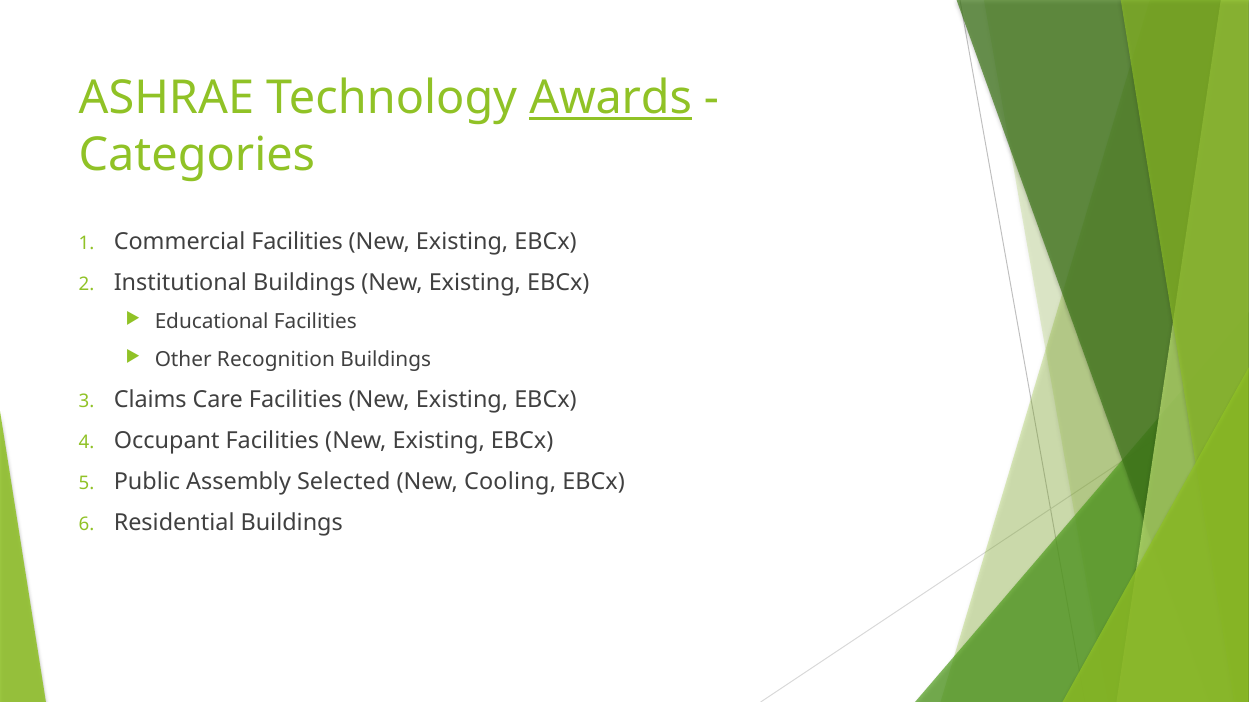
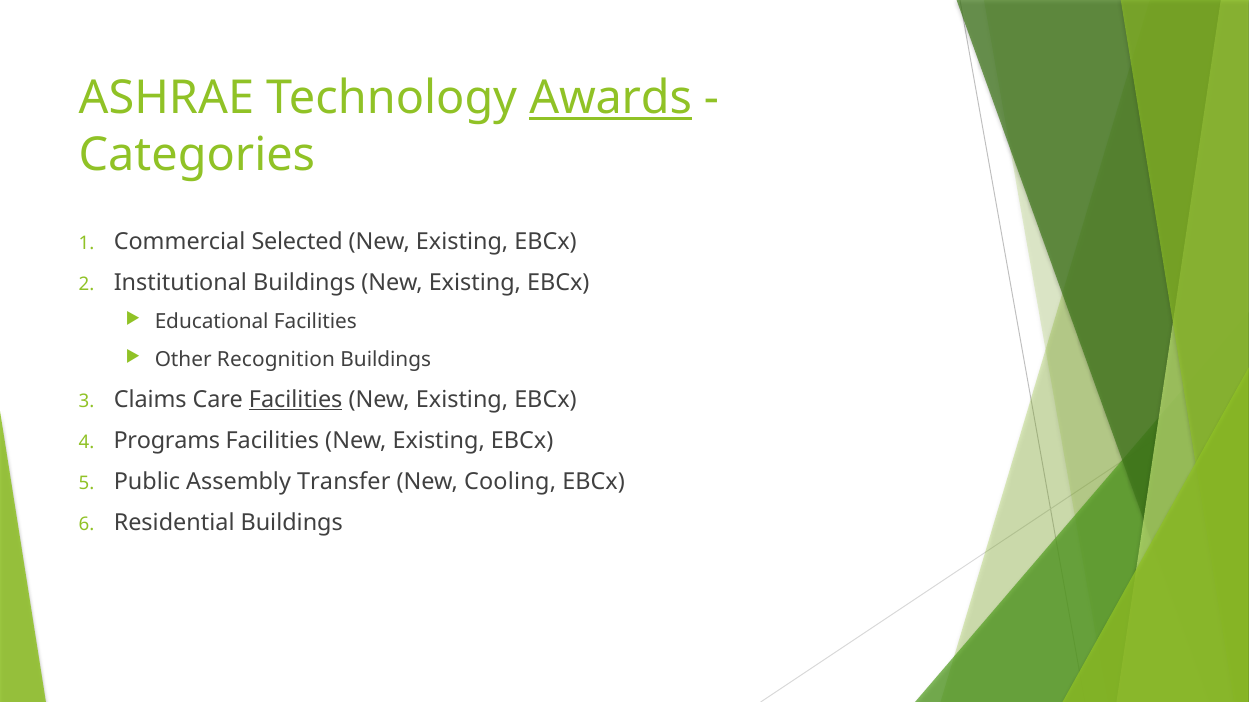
Commercial Facilities: Facilities -> Selected
Facilities at (296, 400) underline: none -> present
Occupant: Occupant -> Programs
Selected: Selected -> Transfer
